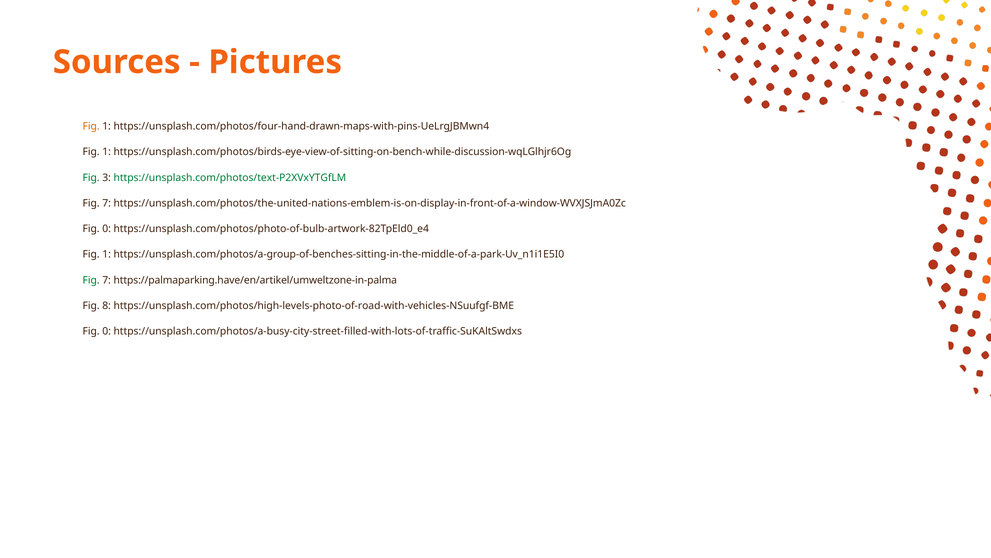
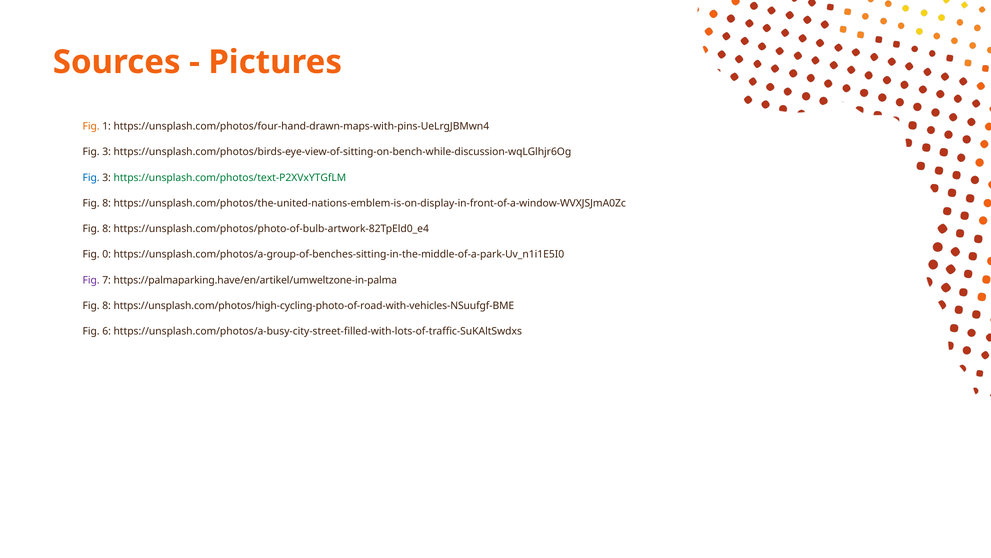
1 at (107, 152): 1 -> 3
Fig at (91, 177) colour: green -> blue
7 at (107, 203): 7 -> 8
0 at (107, 229): 0 -> 8
1 at (107, 254): 1 -> 0
Fig at (91, 280) colour: green -> purple
https://unsplash.com/photos/high-levels-photo-of-road-with-vehicles-NSuufgf-BME: https://unsplash.com/photos/high-levels-photo-of-road-with-vehicles-NSuufgf-BME -> https://unsplash.com/photos/high-cycling-photo-of-road-with-vehicles-NSuufgf-BME
0 at (107, 331): 0 -> 6
